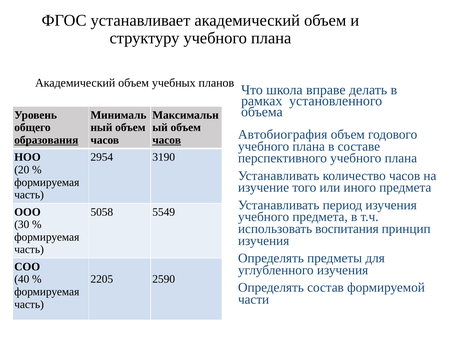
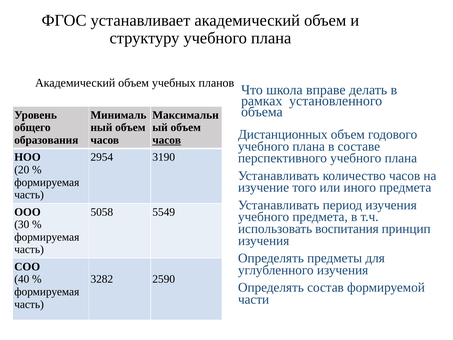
Автобиография: Автобиография -> Дистанционных
образования underline: present -> none
2205: 2205 -> 3282
